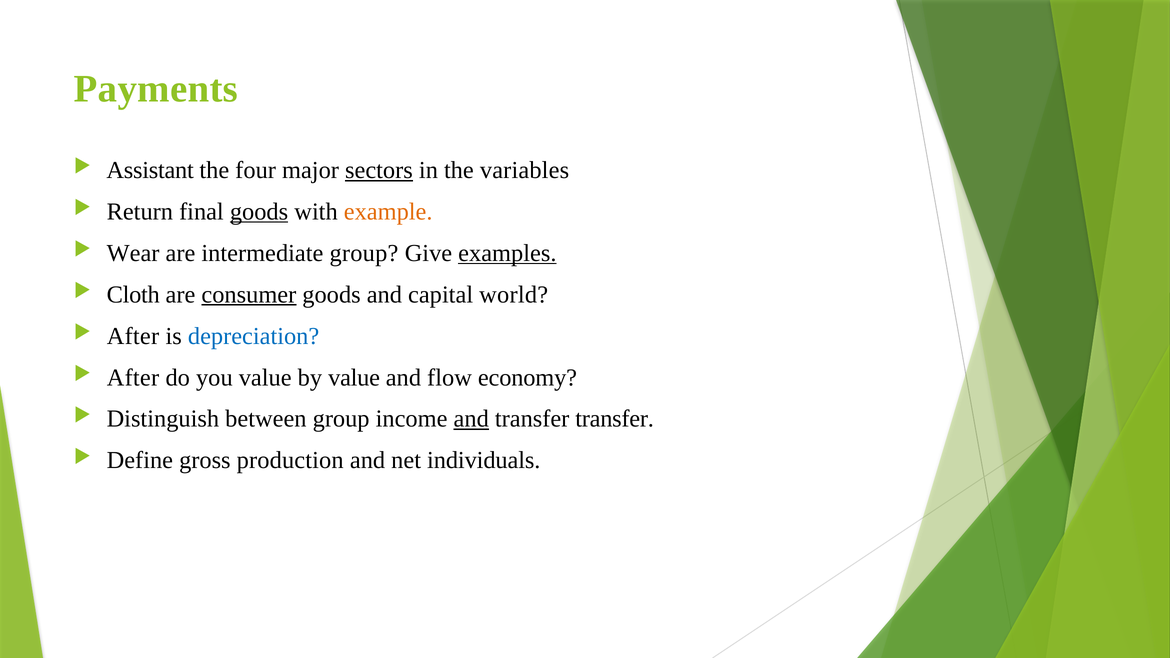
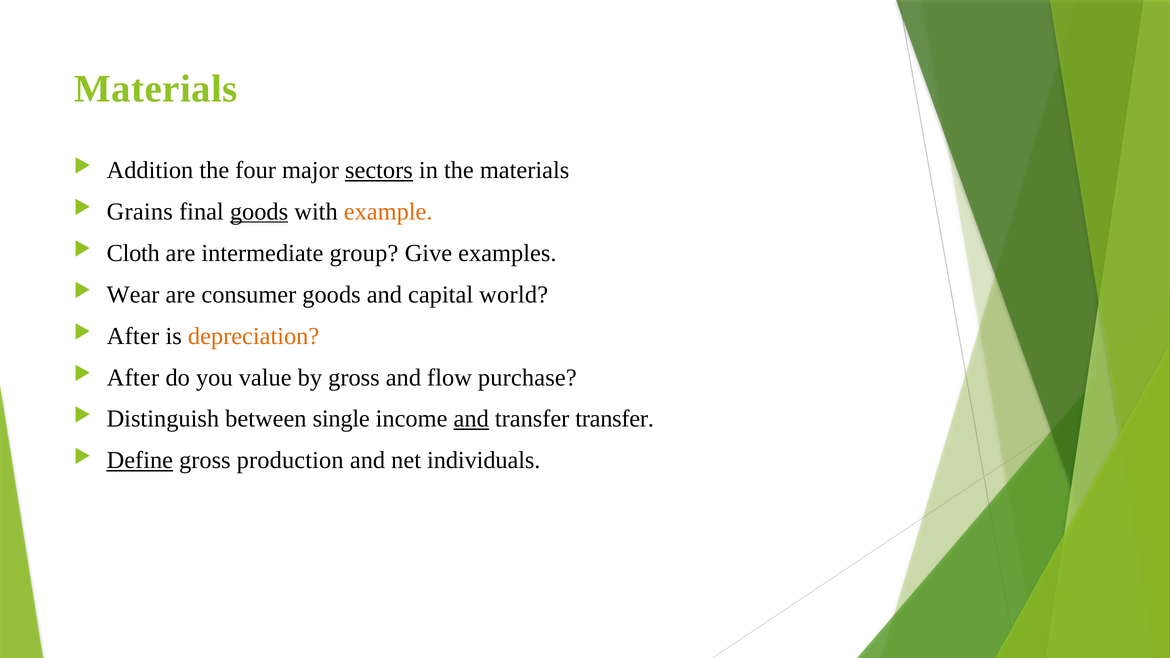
Payments at (156, 89): Payments -> Materials
Assistant: Assistant -> Addition
the variables: variables -> materials
Return: Return -> Grains
Wear: Wear -> Cloth
examples underline: present -> none
Cloth: Cloth -> Wear
consumer underline: present -> none
depreciation colour: blue -> orange
by value: value -> gross
economy: economy -> purchase
between group: group -> single
Define underline: none -> present
